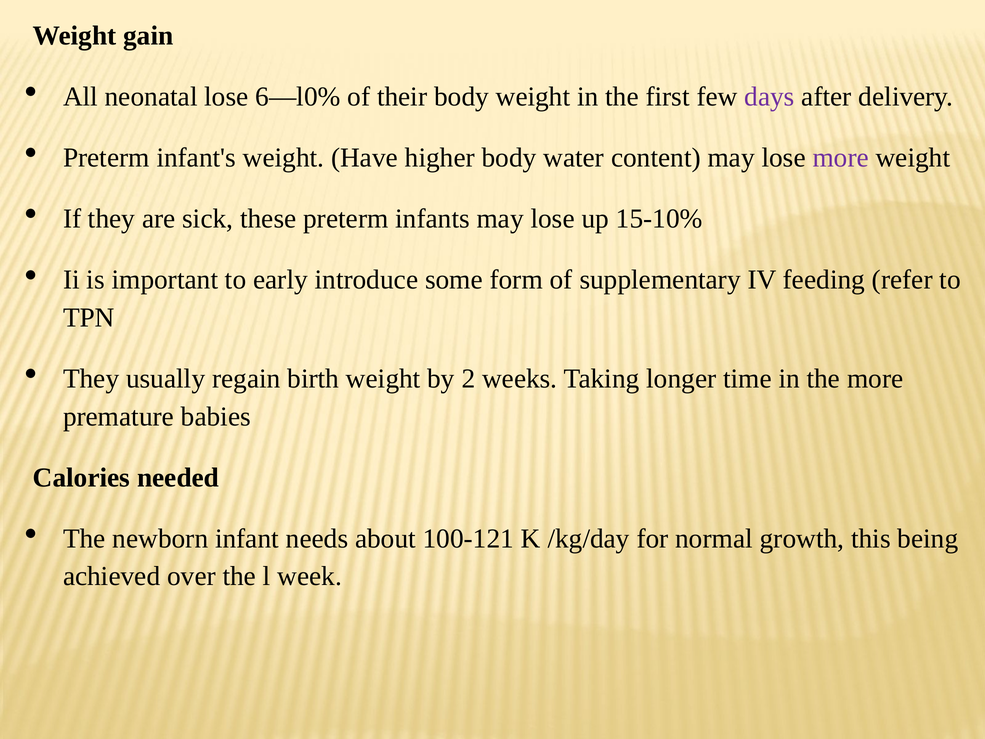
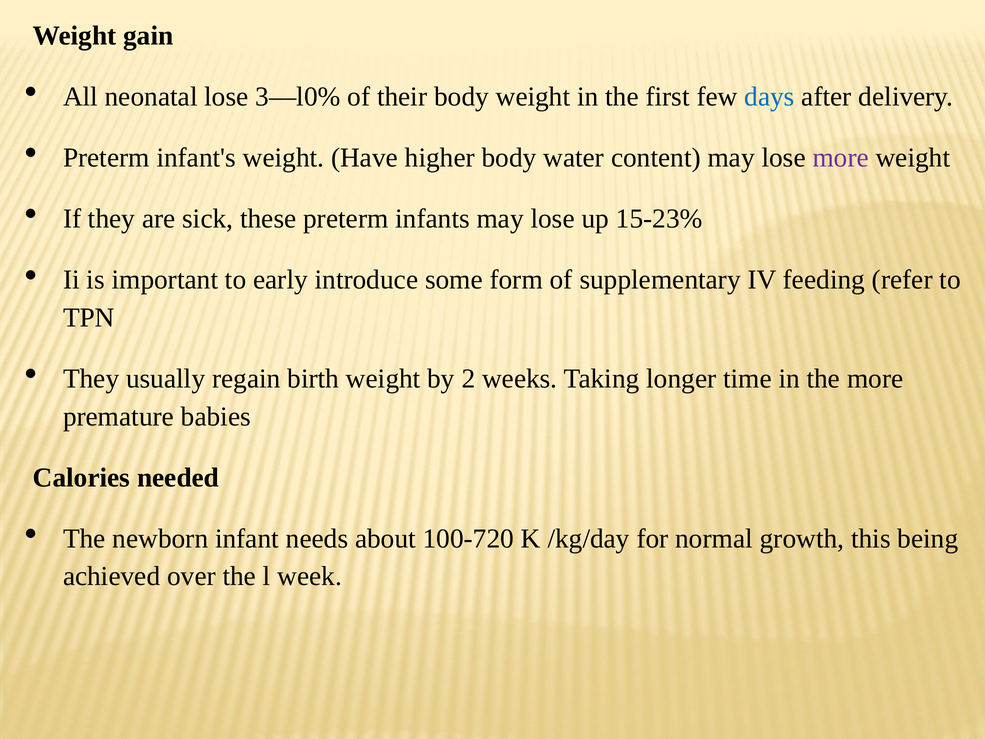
6—l0%: 6—l0% -> 3—l0%
days colour: purple -> blue
15-10%: 15-10% -> 15-23%
100-121: 100-121 -> 100-720
